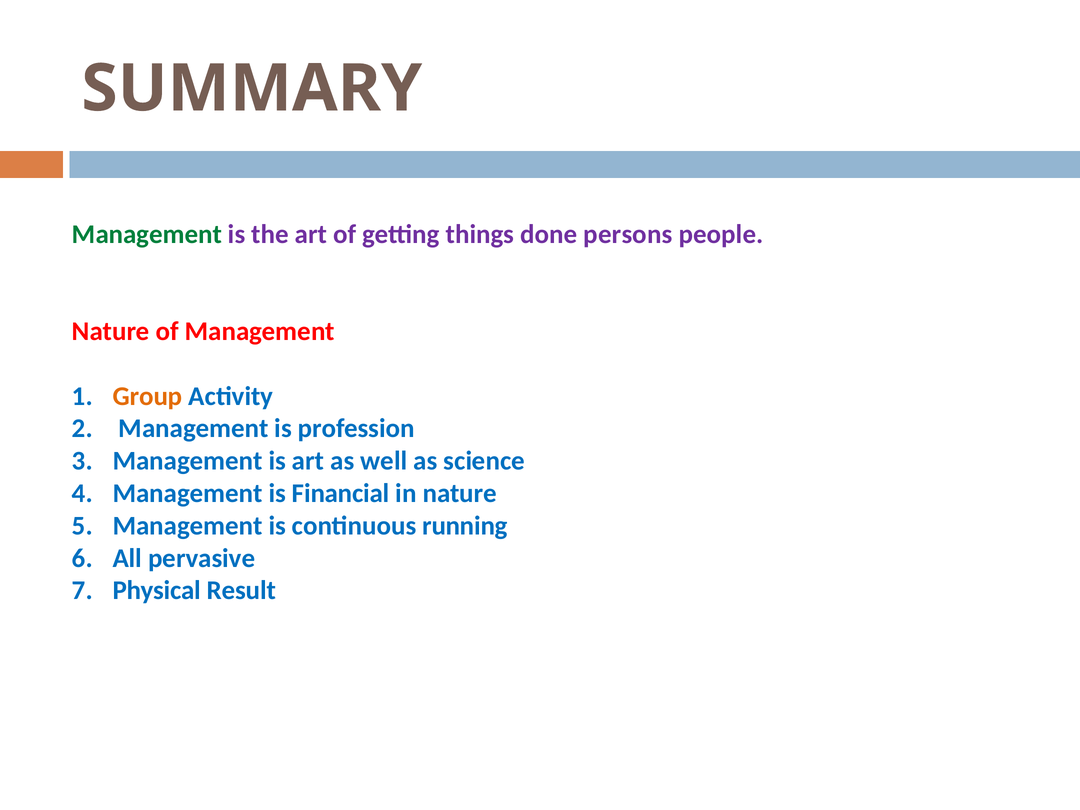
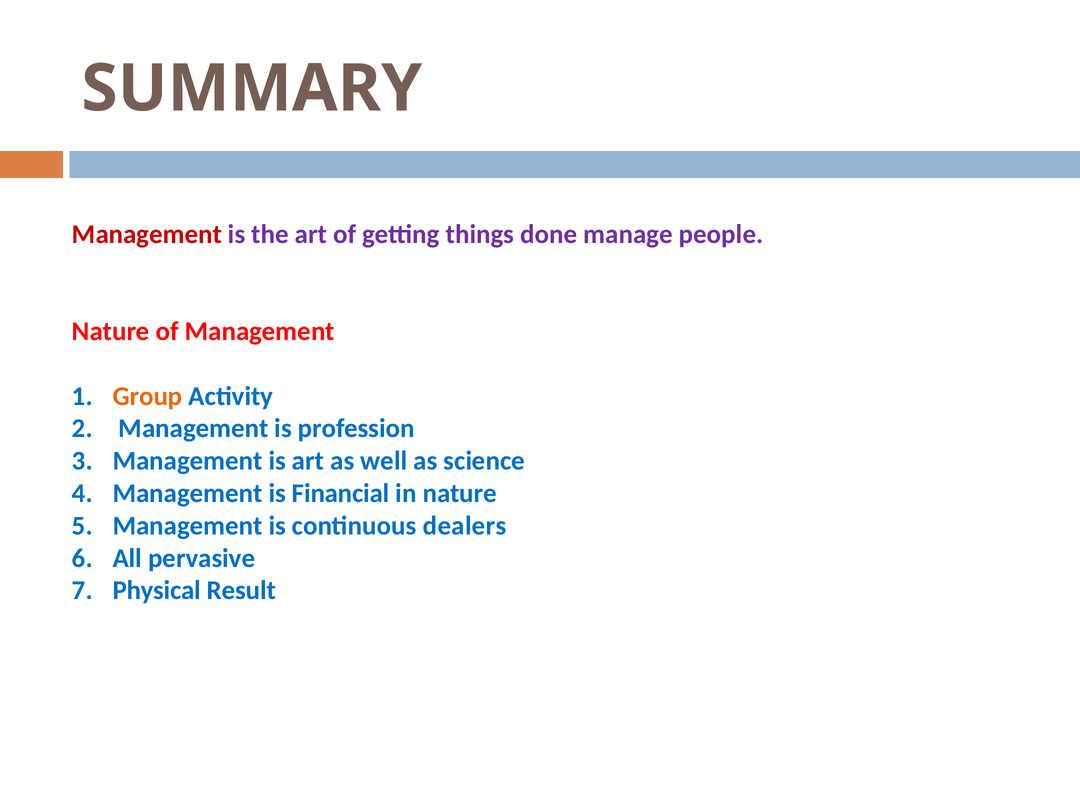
Management at (147, 234) colour: green -> red
persons: persons -> manage
running: running -> dealers
